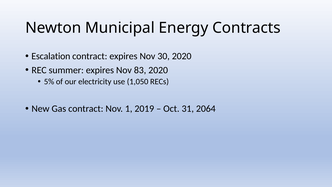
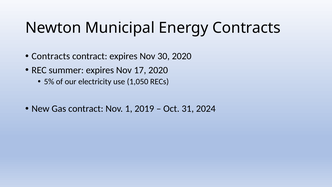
Escalation at (51, 56): Escalation -> Contracts
83: 83 -> 17
2064: 2064 -> 2024
